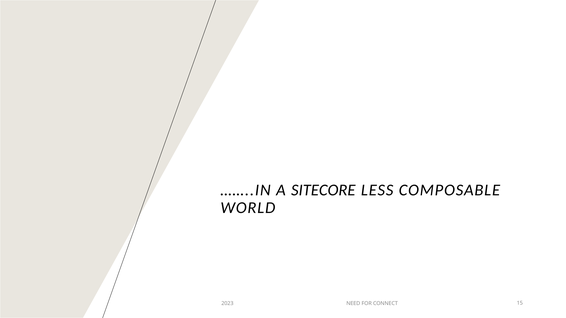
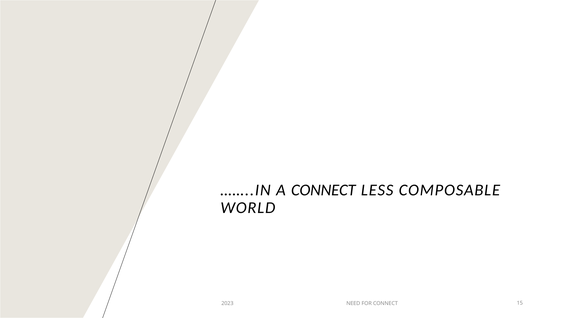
A SITECORE: SITECORE -> CONNECT
